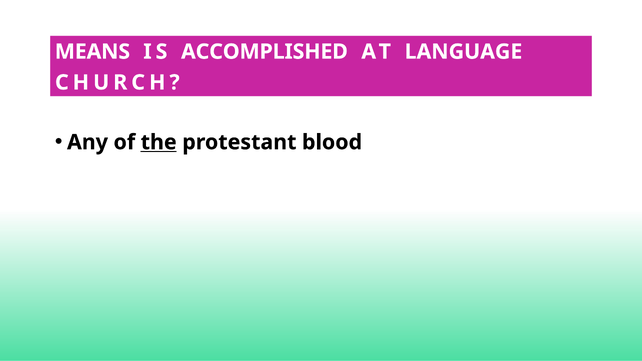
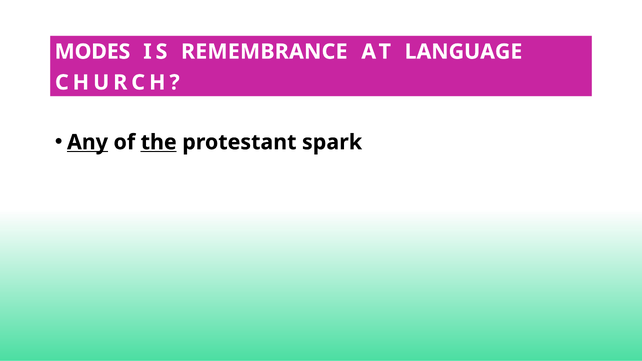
MEANS: MEANS -> MODES
ACCOMPLISHED: ACCOMPLISHED -> REMEMBRANCE
Any underline: none -> present
blood: blood -> spark
